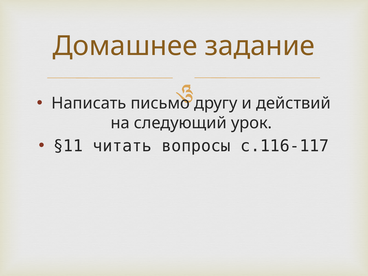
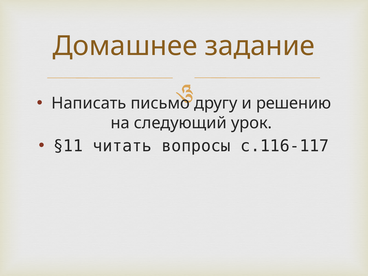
действий: действий -> решению
